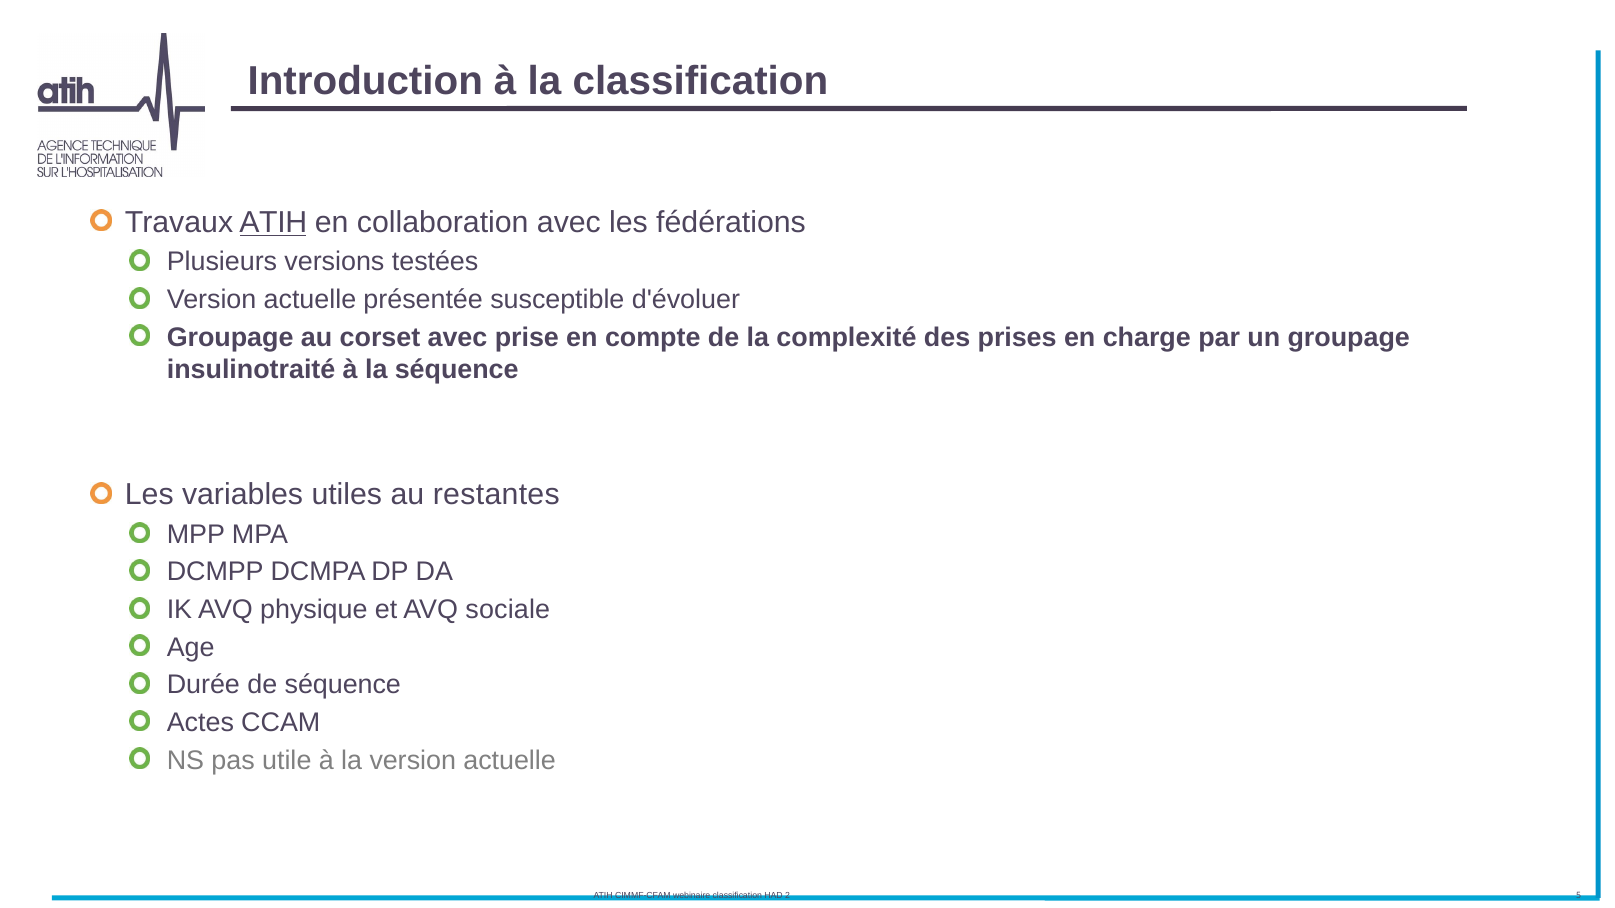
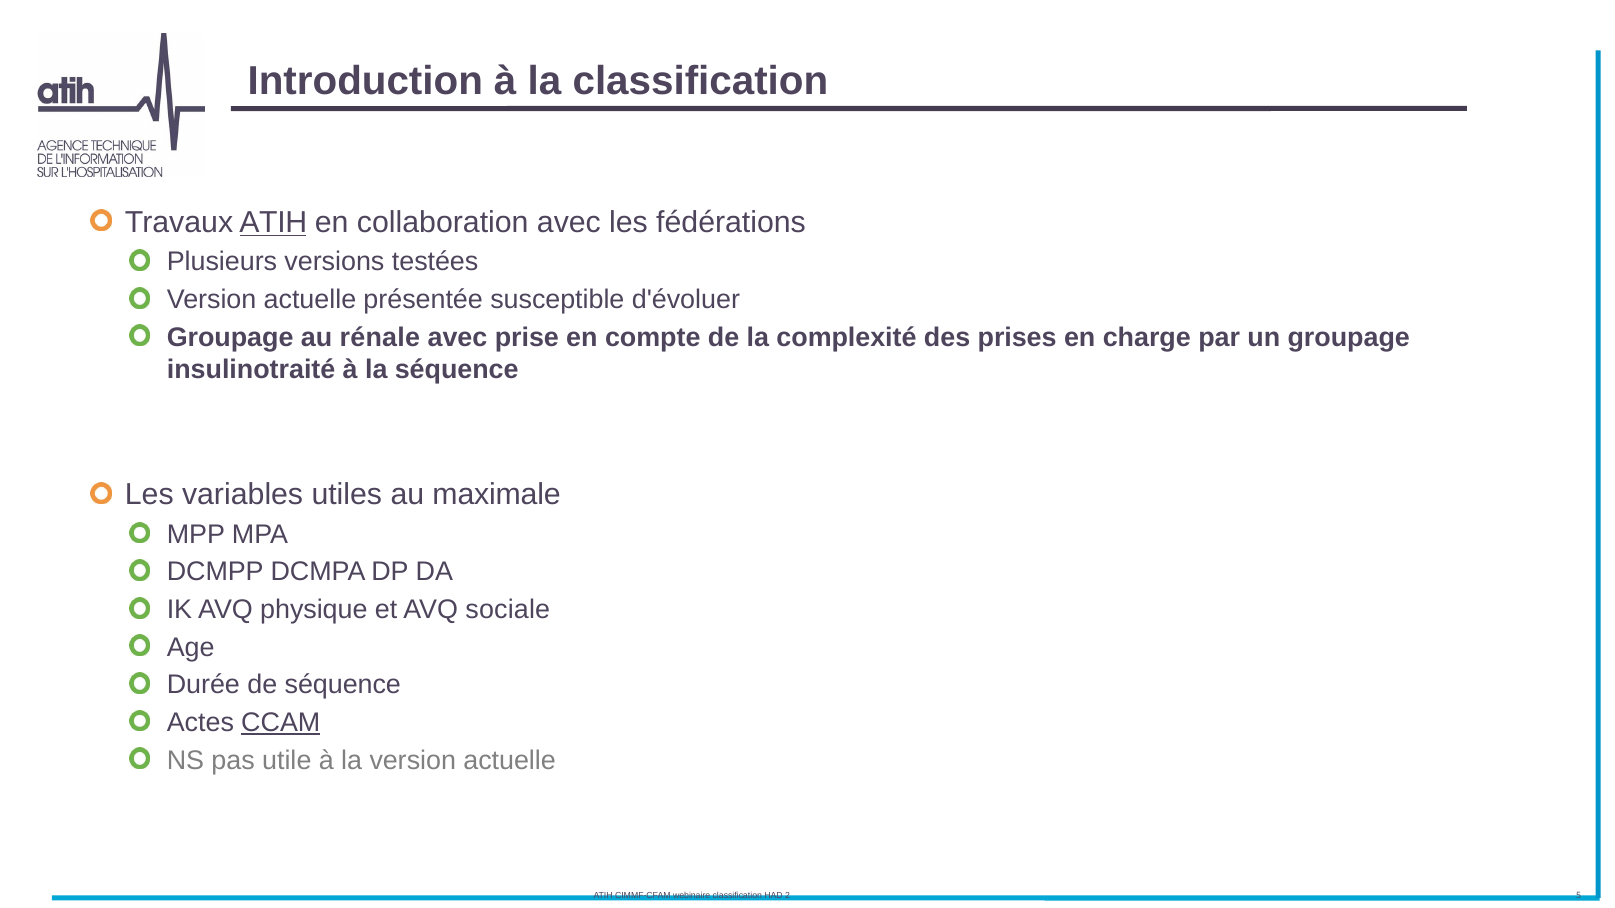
corset: corset -> rénale
restantes: restantes -> maximale
CCAM underline: none -> present
